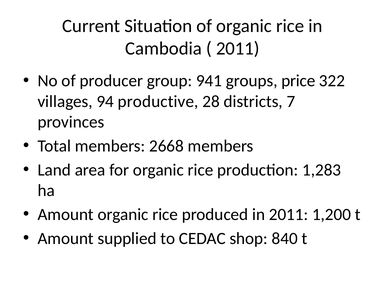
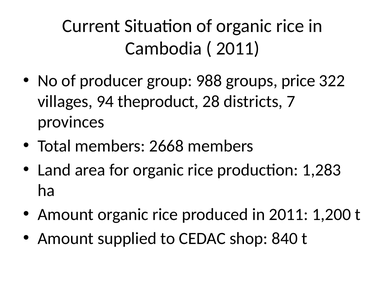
941: 941 -> 988
productive: productive -> theproduct
